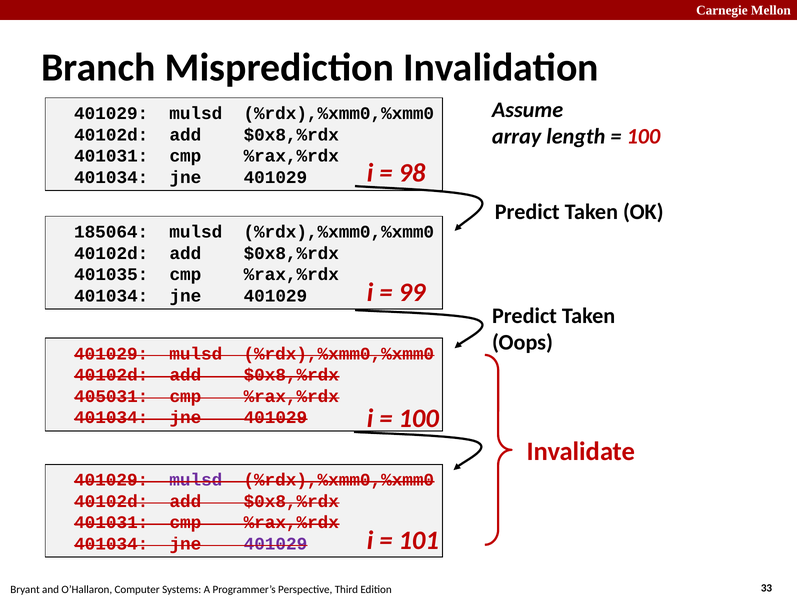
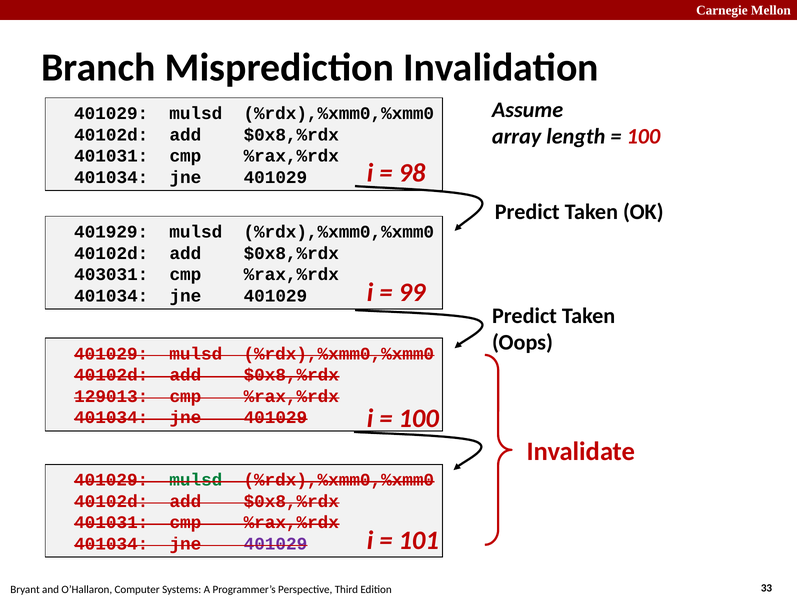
185064: 185064 -> 401929
401035: 401035 -> 403031
405031: 405031 -> 129013
mulsd at (196, 480) colour: purple -> green
